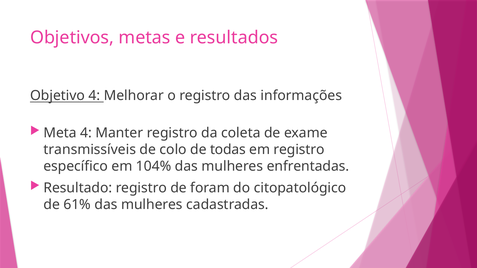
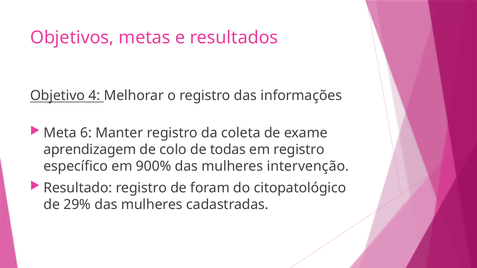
Meta 4: 4 -> 6
transmissíveis: transmissíveis -> aprendizagem
104%: 104% -> 900%
enfrentadas: enfrentadas -> intervenção
61%: 61% -> 29%
